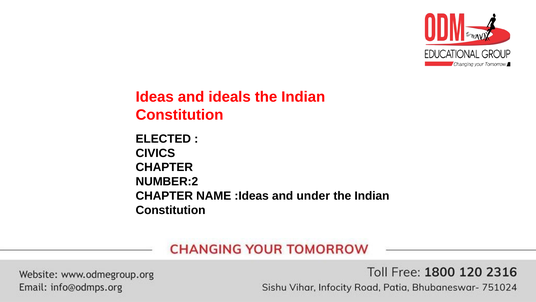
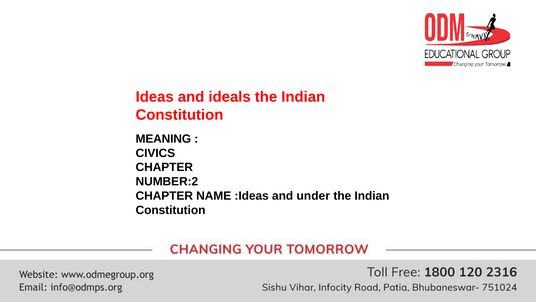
ELECTED: ELECTED -> MEANING
